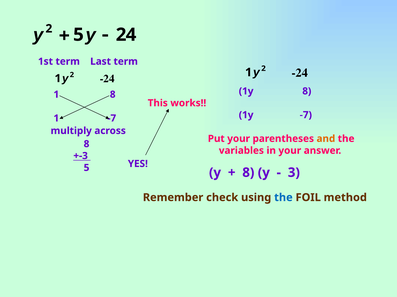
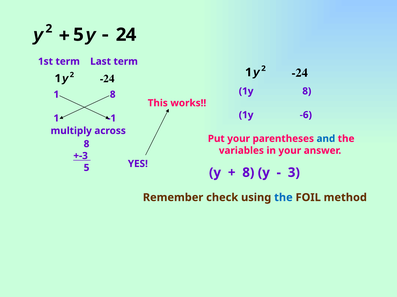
-7 at (306, 115): -7 -> -6
-7 at (112, 118): -7 -> -1
and colour: orange -> blue
